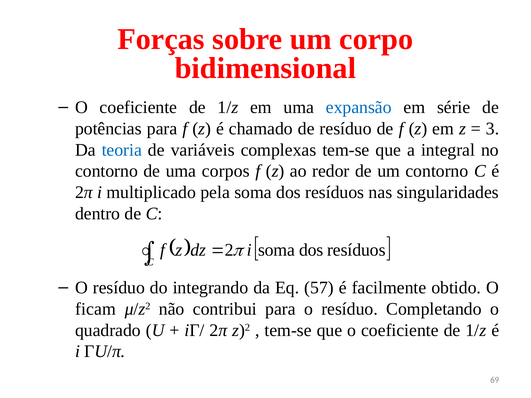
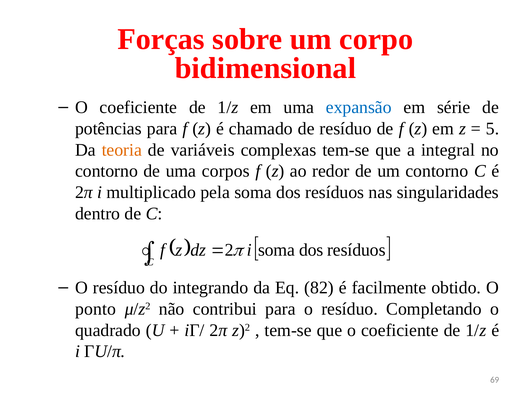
3: 3 -> 5
teoria colour: blue -> orange
57: 57 -> 82
ficam: ficam -> ponto
